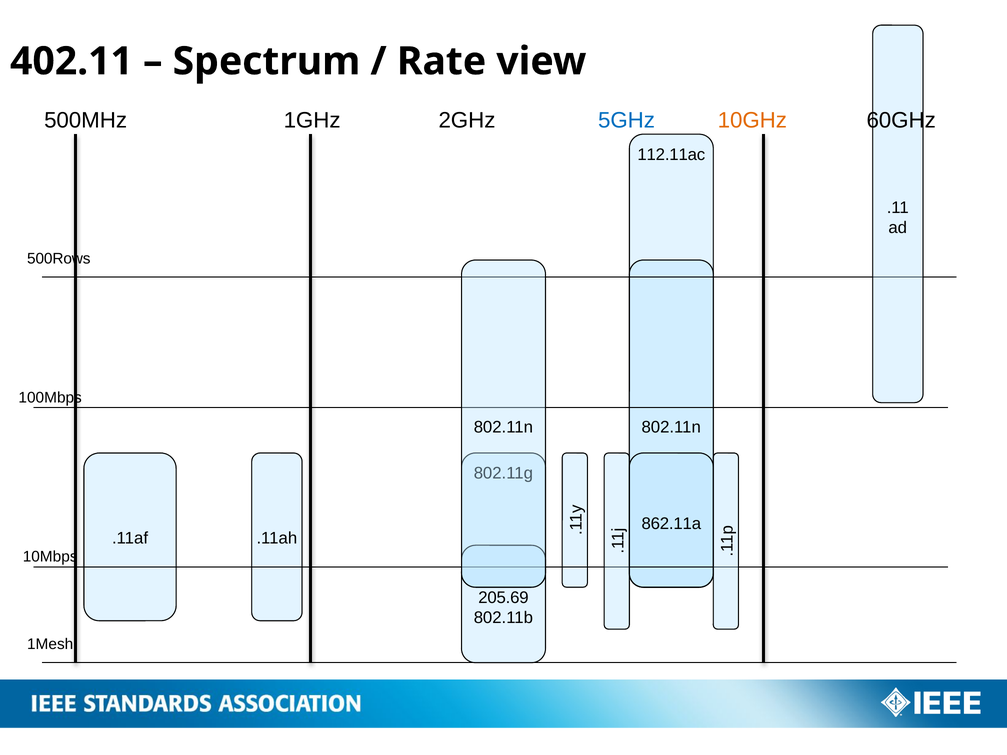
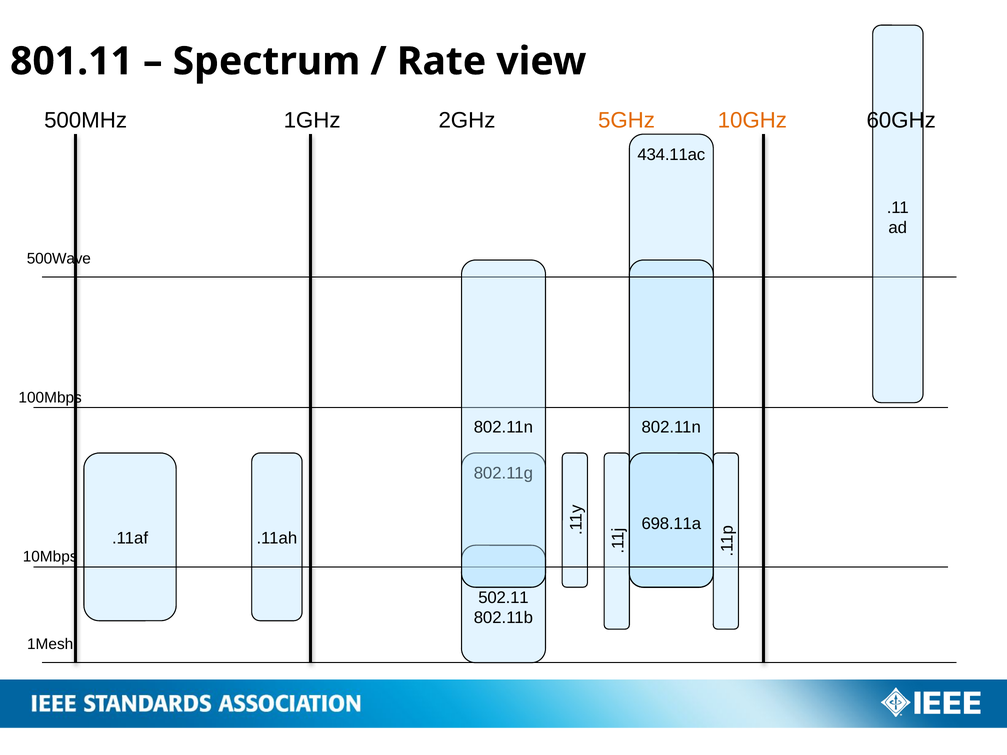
402.11: 402.11 -> 801.11
5GHz colour: blue -> orange
112.11ac: 112.11ac -> 434.11ac
500Rows: 500Rows -> 500Wave
862.11a: 862.11a -> 698.11a
205.69: 205.69 -> 502.11
